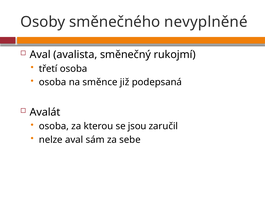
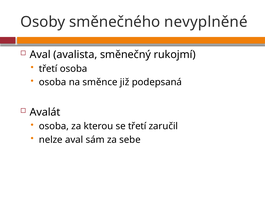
se jsou: jsou -> třetí
